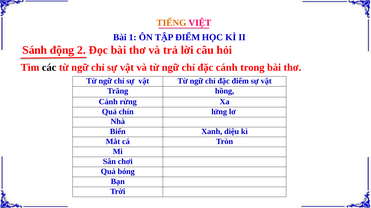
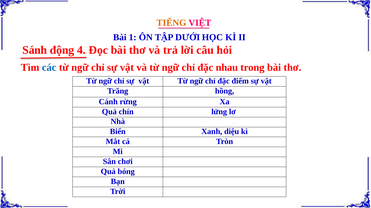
TẬP ĐIỂM: ĐIỂM -> DƯỚI
2: 2 -> 4
các colour: black -> blue
đặc cánh: cánh -> nhau
